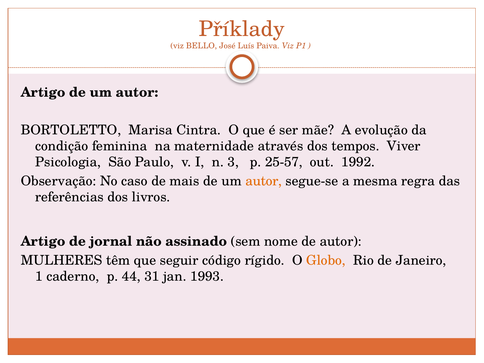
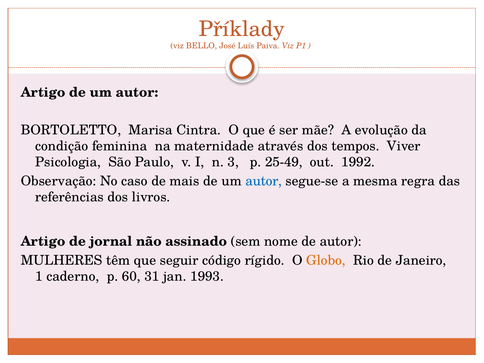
25-57: 25-57 -> 25-49
autor at (264, 181) colour: orange -> blue
44: 44 -> 60
